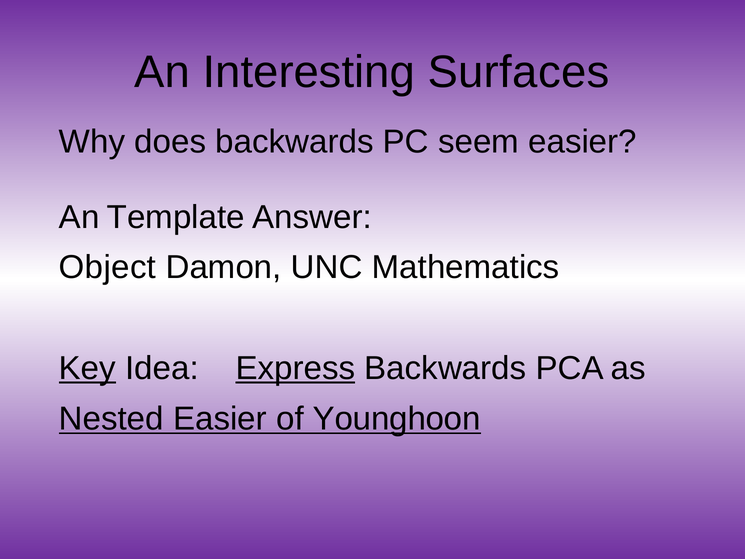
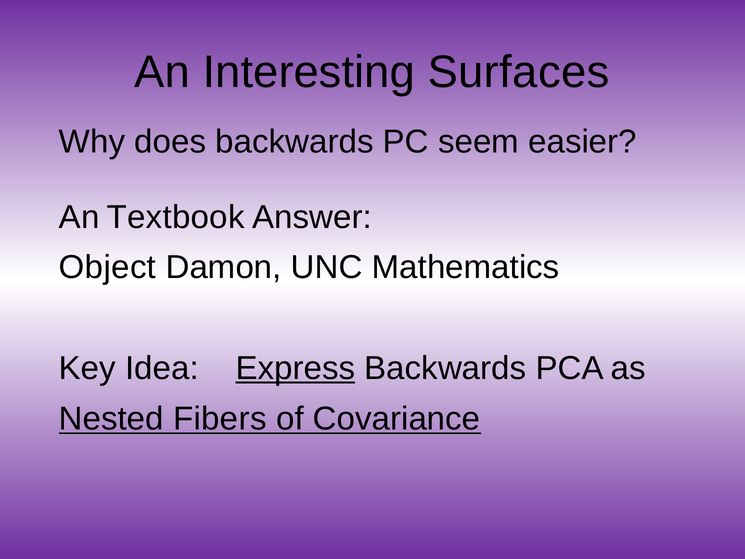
Template: Template -> Textbook
Key underline: present -> none
Nested Easier: Easier -> Fibers
Younghoon: Younghoon -> Covariance
